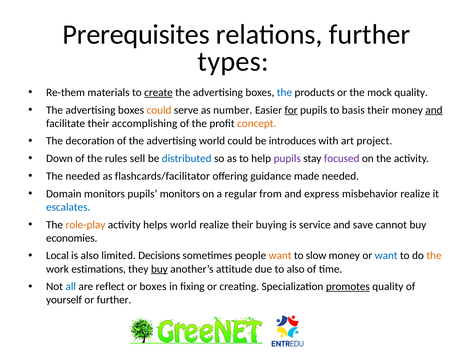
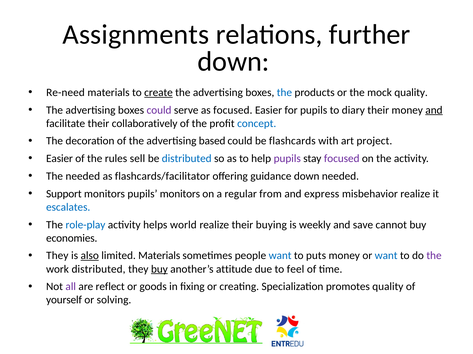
Prerequisites: Prerequisites -> Assignments
types at (233, 62): types -> down
Re-them: Re-them -> Re-need
could at (159, 110) colour: orange -> purple
as number: number -> focused
for underline: present -> none
basis: basis -> diary
accomplishing: accomplishing -> collaboratively
concept colour: orange -> blue
advertising world: world -> based
introduces: introduces -> flashcards
Down at (59, 159): Down -> Easier
guidance made: made -> down
Domain: Domain -> Support
role-play colour: orange -> blue
service: service -> weekly
Local at (57, 256): Local -> They
also at (90, 256) underline: none -> present
limited Decisions: Decisions -> Materials
want at (280, 256) colour: orange -> blue
slow: slow -> puts
the at (434, 256) colour: orange -> purple
work estimations: estimations -> distributed
to also: also -> feel
all colour: blue -> purple
or boxes: boxes -> goods
promotes underline: present -> none
or further: further -> solving
